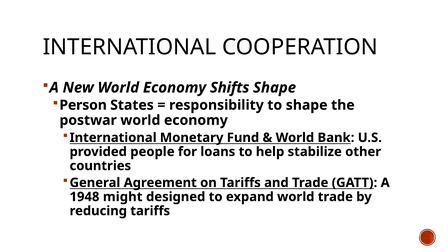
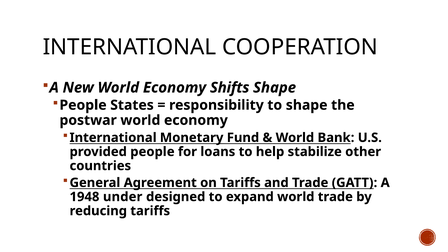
Person at (83, 105): Person -> People
might: might -> under
